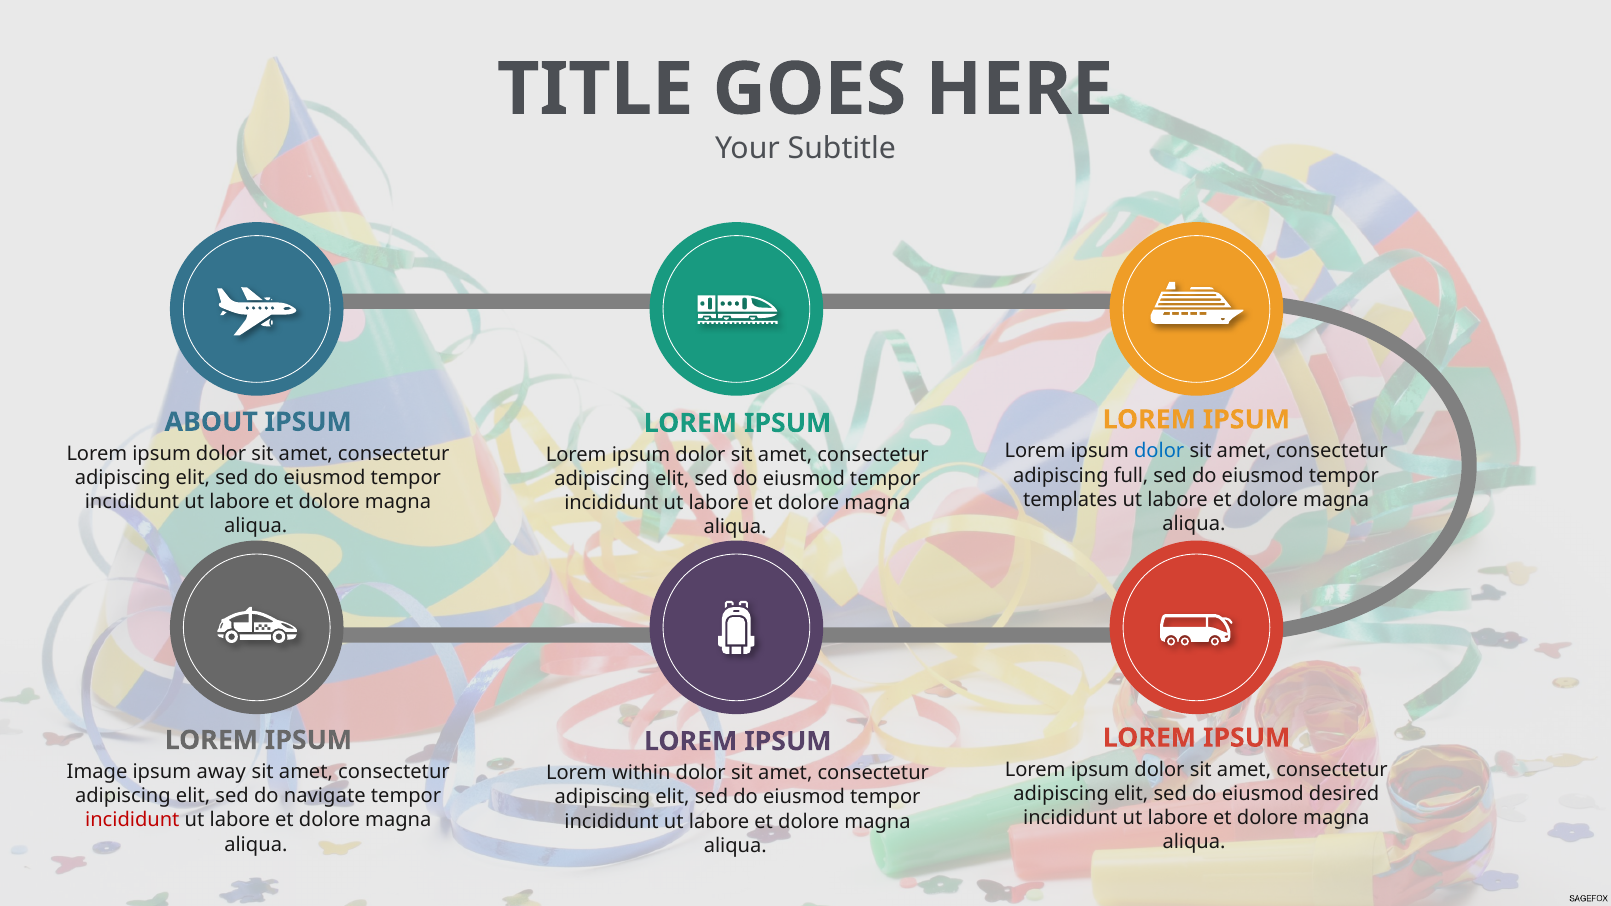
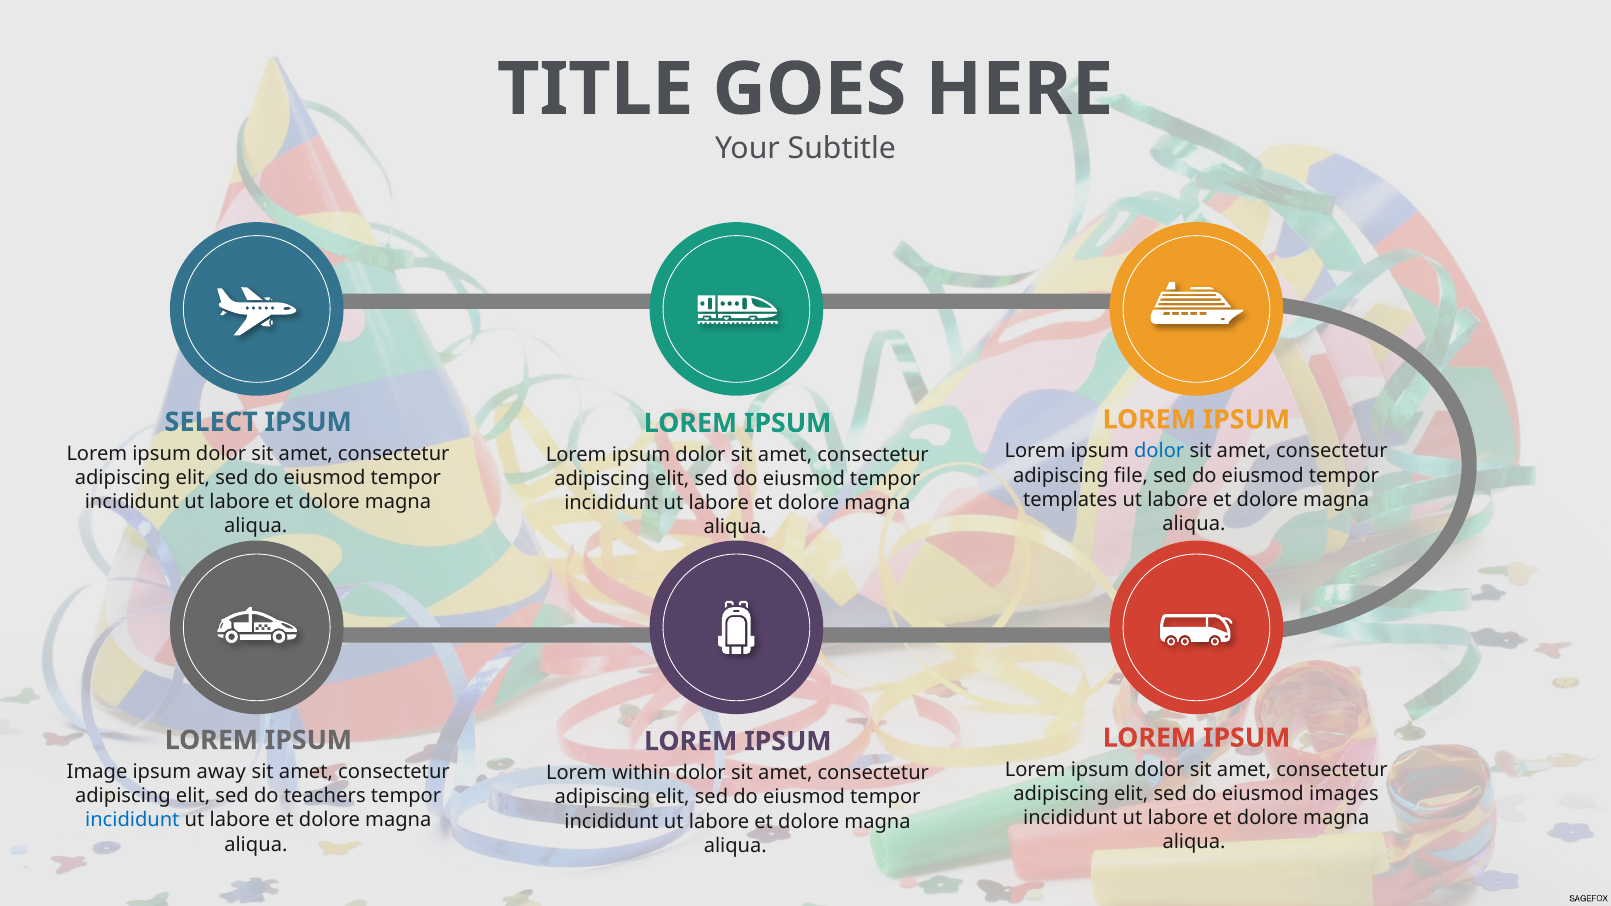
ABOUT: ABOUT -> SELECT
full: full -> file
desired: desired -> images
navigate: navigate -> teachers
incididunt at (132, 820) colour: red -> blue
